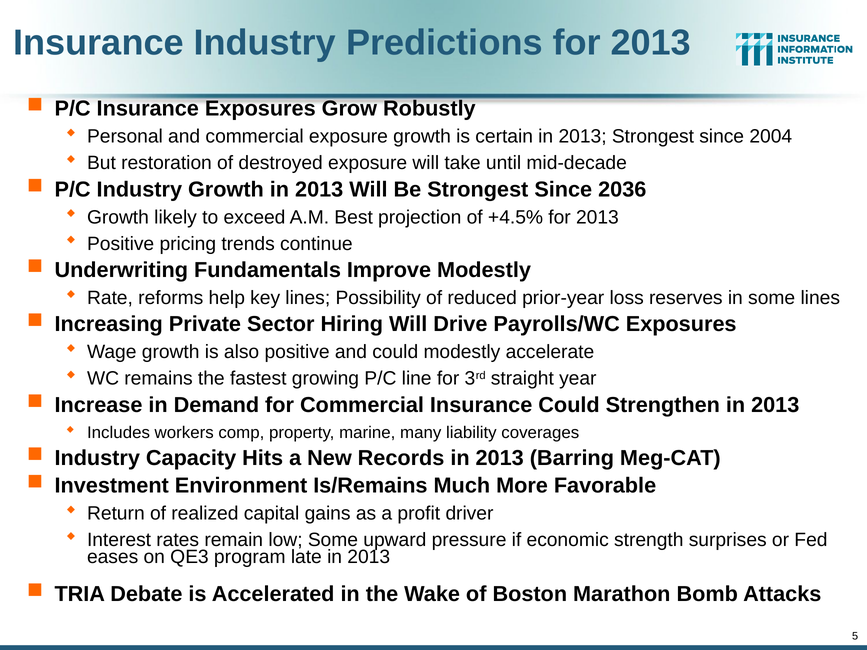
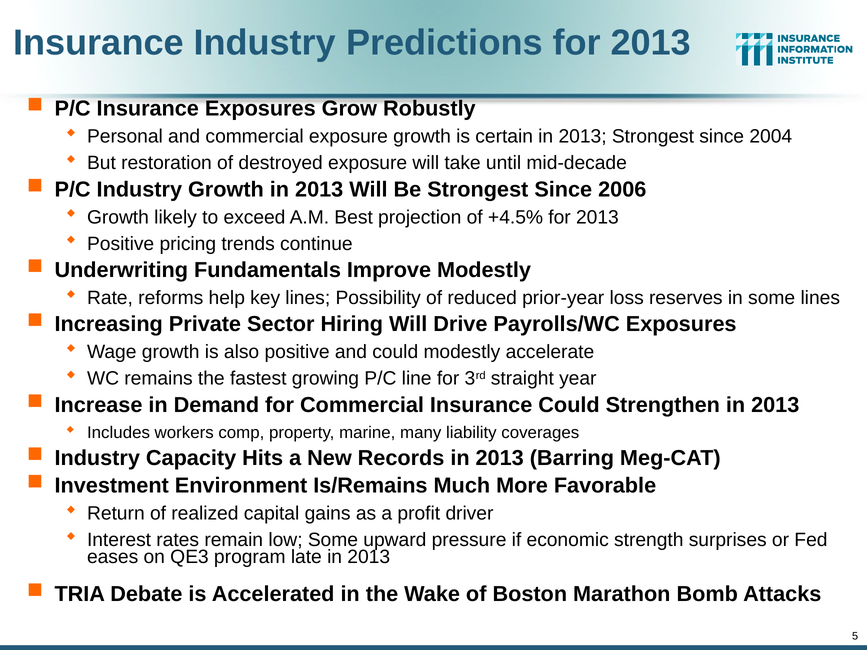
2036: 2036 -> 2006
